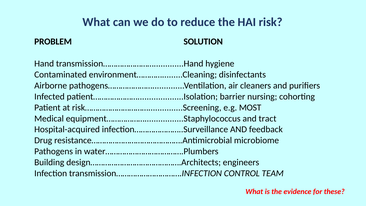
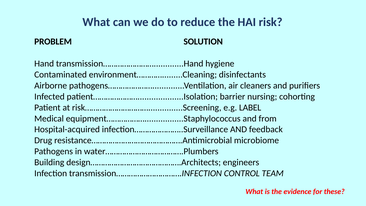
MOST: MOST -> LABEL
tract: tract -> from
